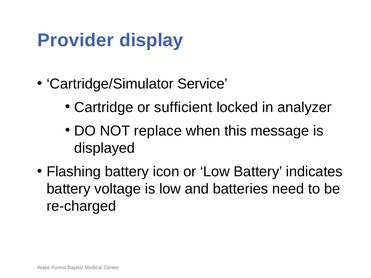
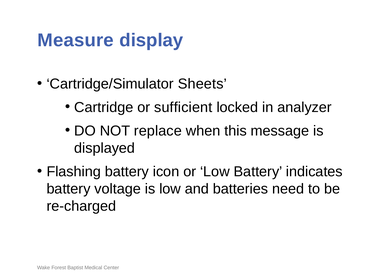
Provider: Provider -> Measure
Service: Service -> Sheets
